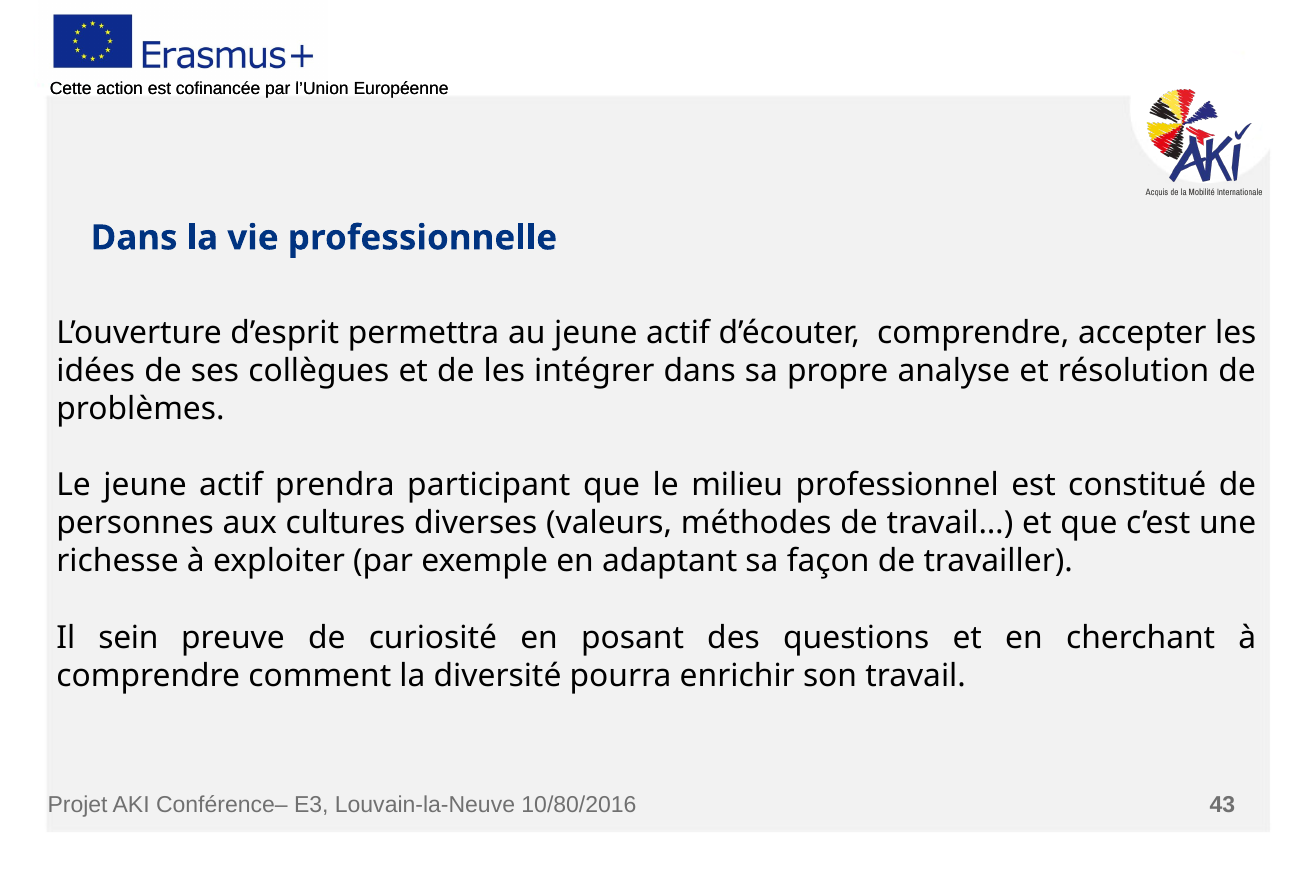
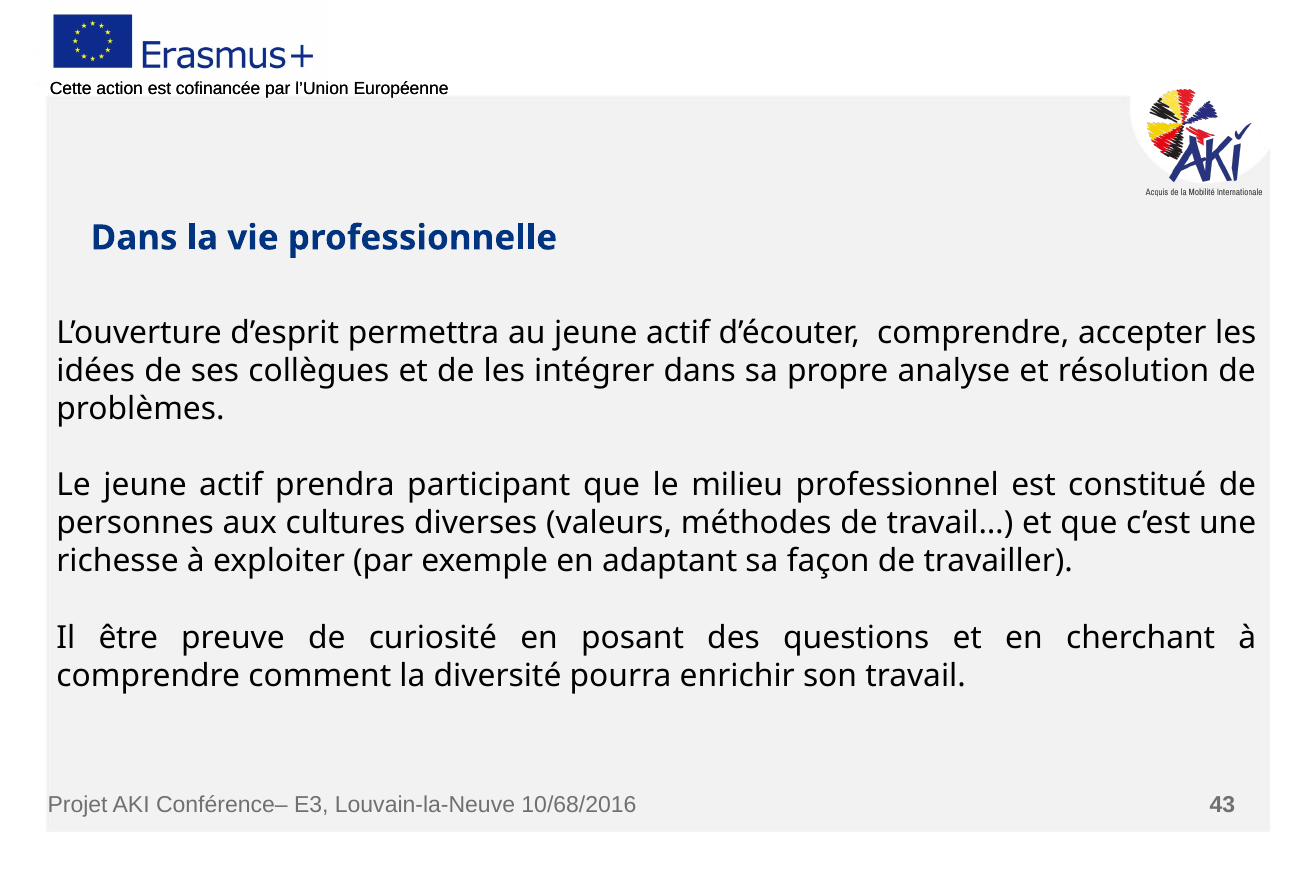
sein: sein -> être
10/80/2016: 10/80/2016 -> 10/68/2016
